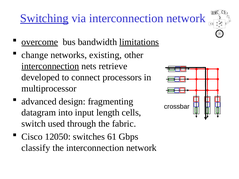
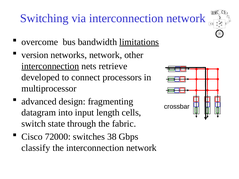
Switching underline: present -> none
overcome underline: present -> none
change: change -> version
networks existing: existing -> network
used: used -> state
12050: 12050 -> 72000
61: 61 -> 38
